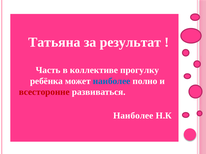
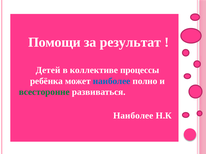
Татьяна: Татьяна -> Помощи
Часть: Часть -> Детей
прогулку: прогулку -> процессы
всесторонне colour: red -> green
